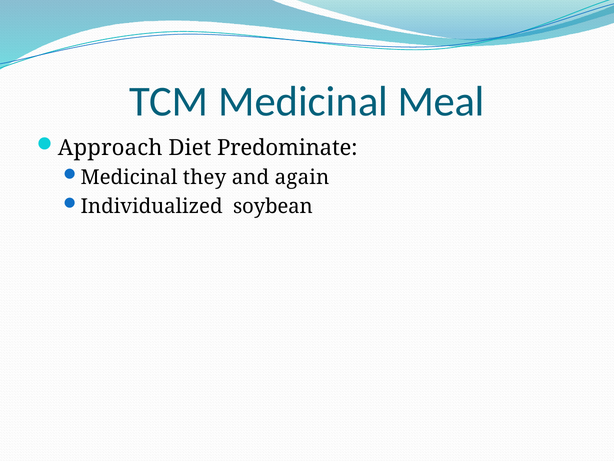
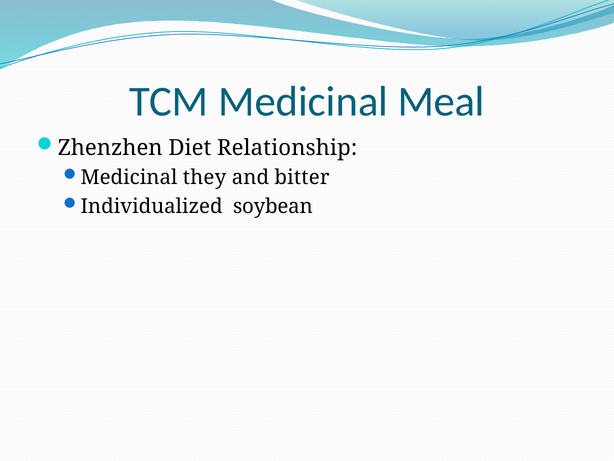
Approach: Approach -> Zhenzhen
Predominate: Predominate -> Relationship
again: again -> bitter
